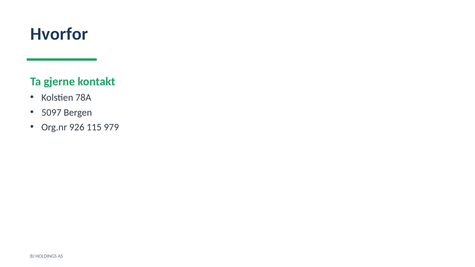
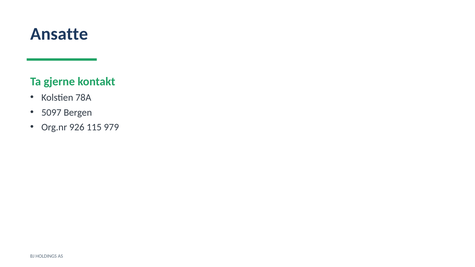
Hvorfor: Hvorfor -> Ansatte
